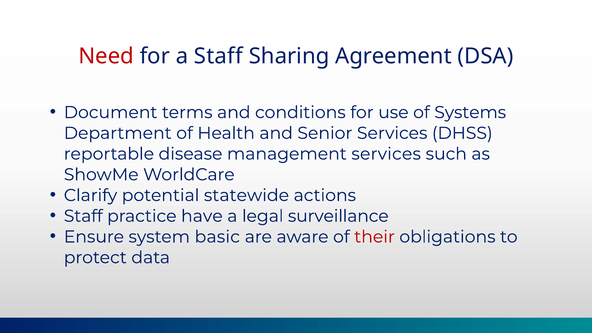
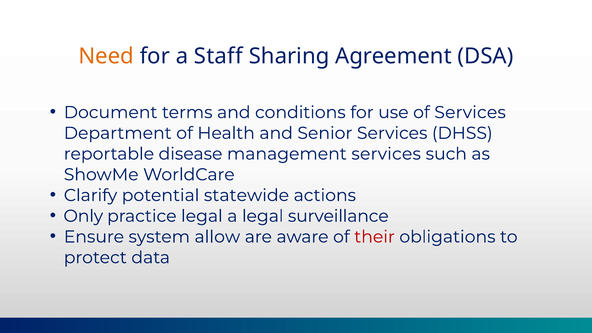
Need colour: red -> orange
of Systems: Systems -> Services
Staff at (83, 216): Staff -> Only
practice have: have -> legal
basic: basic -> allow
